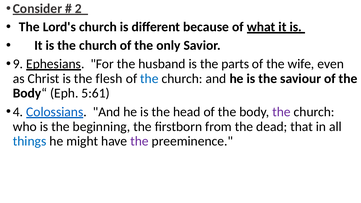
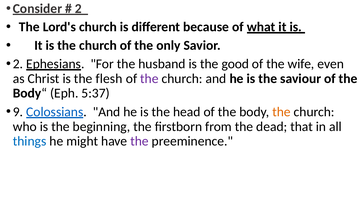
9 at (18, 64): 9 -> 2
parts: parts -> good
the at (149, 79) colour: blue -> purple
5:61: 5:61 -> 5:37
4: 4 -> 9
the at (281, 112) colour: purple -> orange
